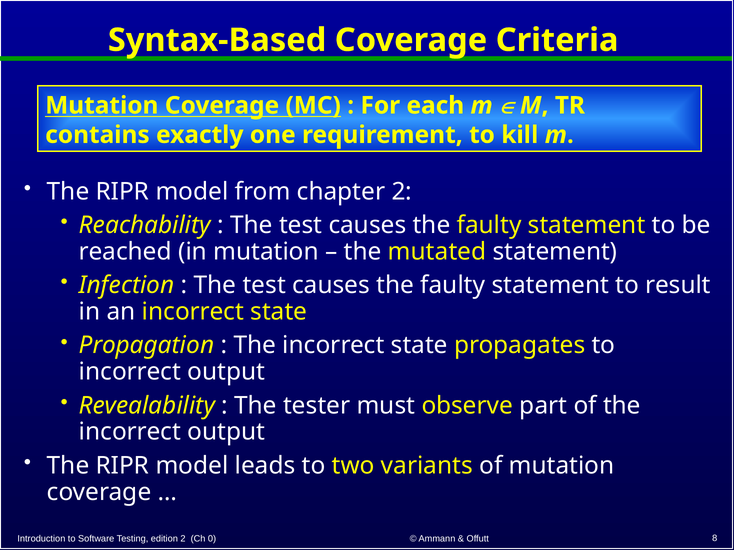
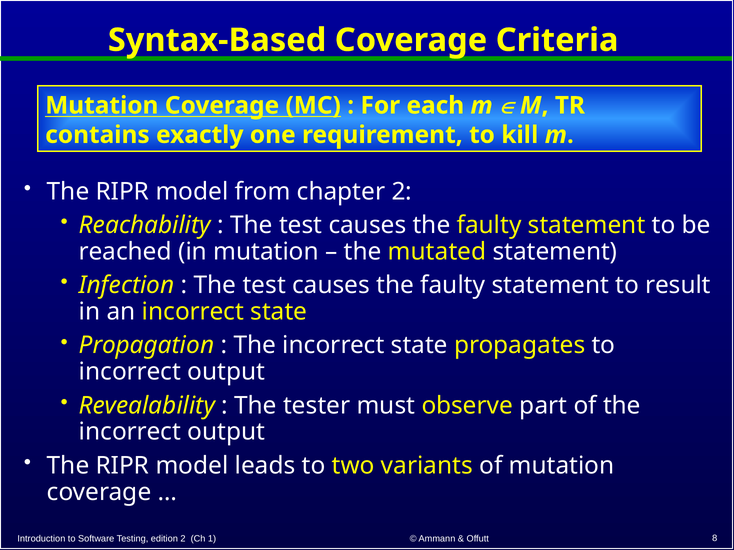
0: 0 -> 1
